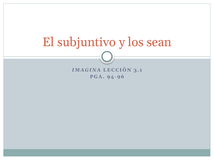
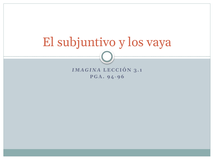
sean: sean -> vaya
